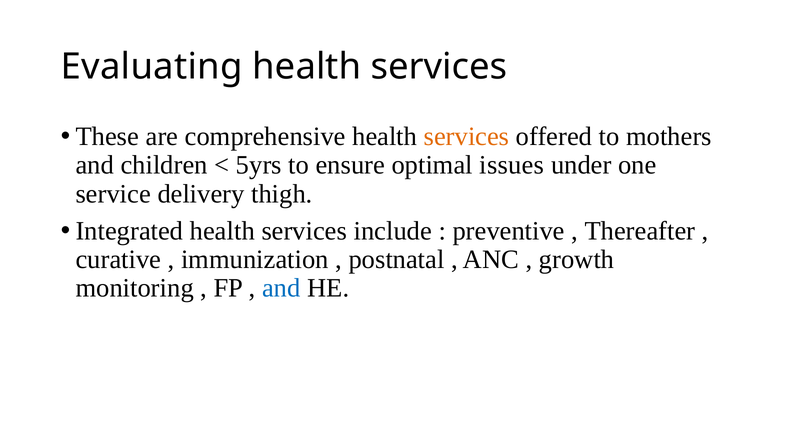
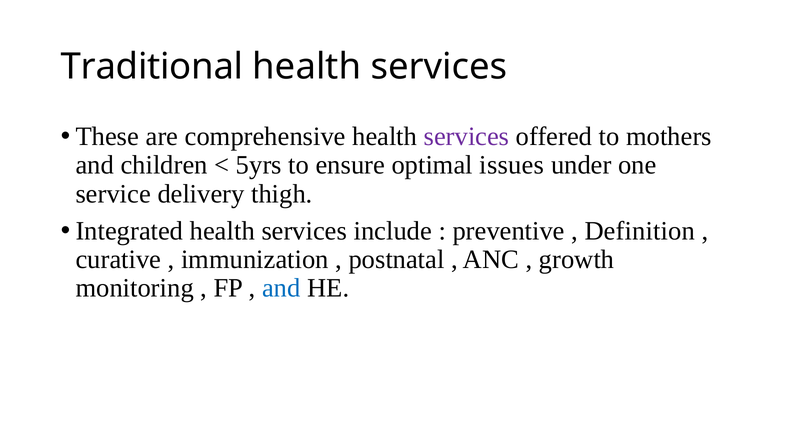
Evaluating: Evaluating -> Traditional
services at (467, 137) colour: orange -> purple
Thereafter: Thereafter -> Definition
